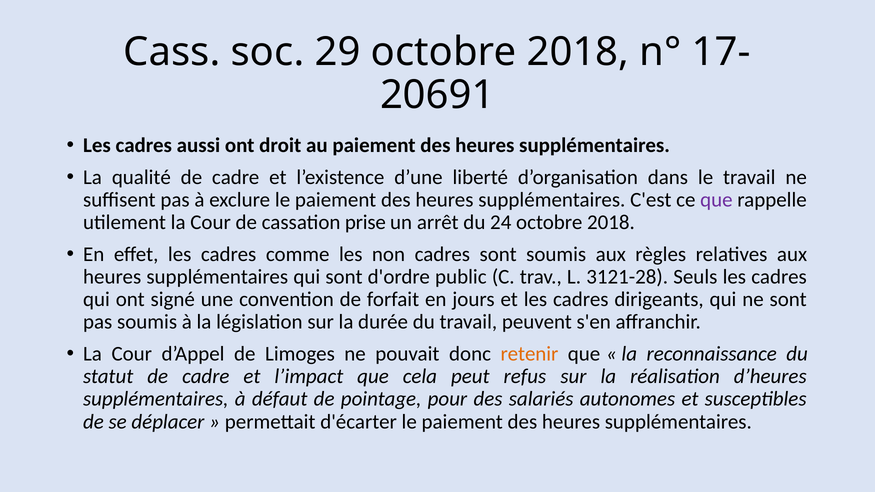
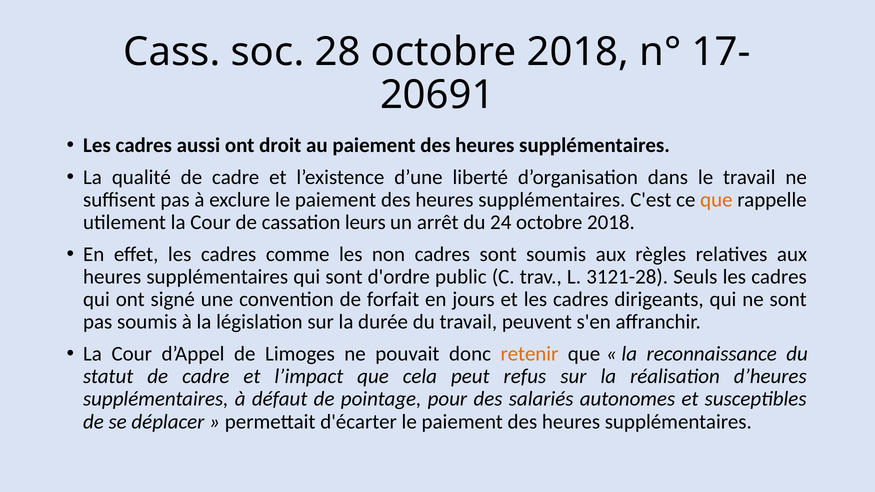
29: 29 -> 28
que at (716, 200) colour: purple -> orange
prise: prise -> leurs
